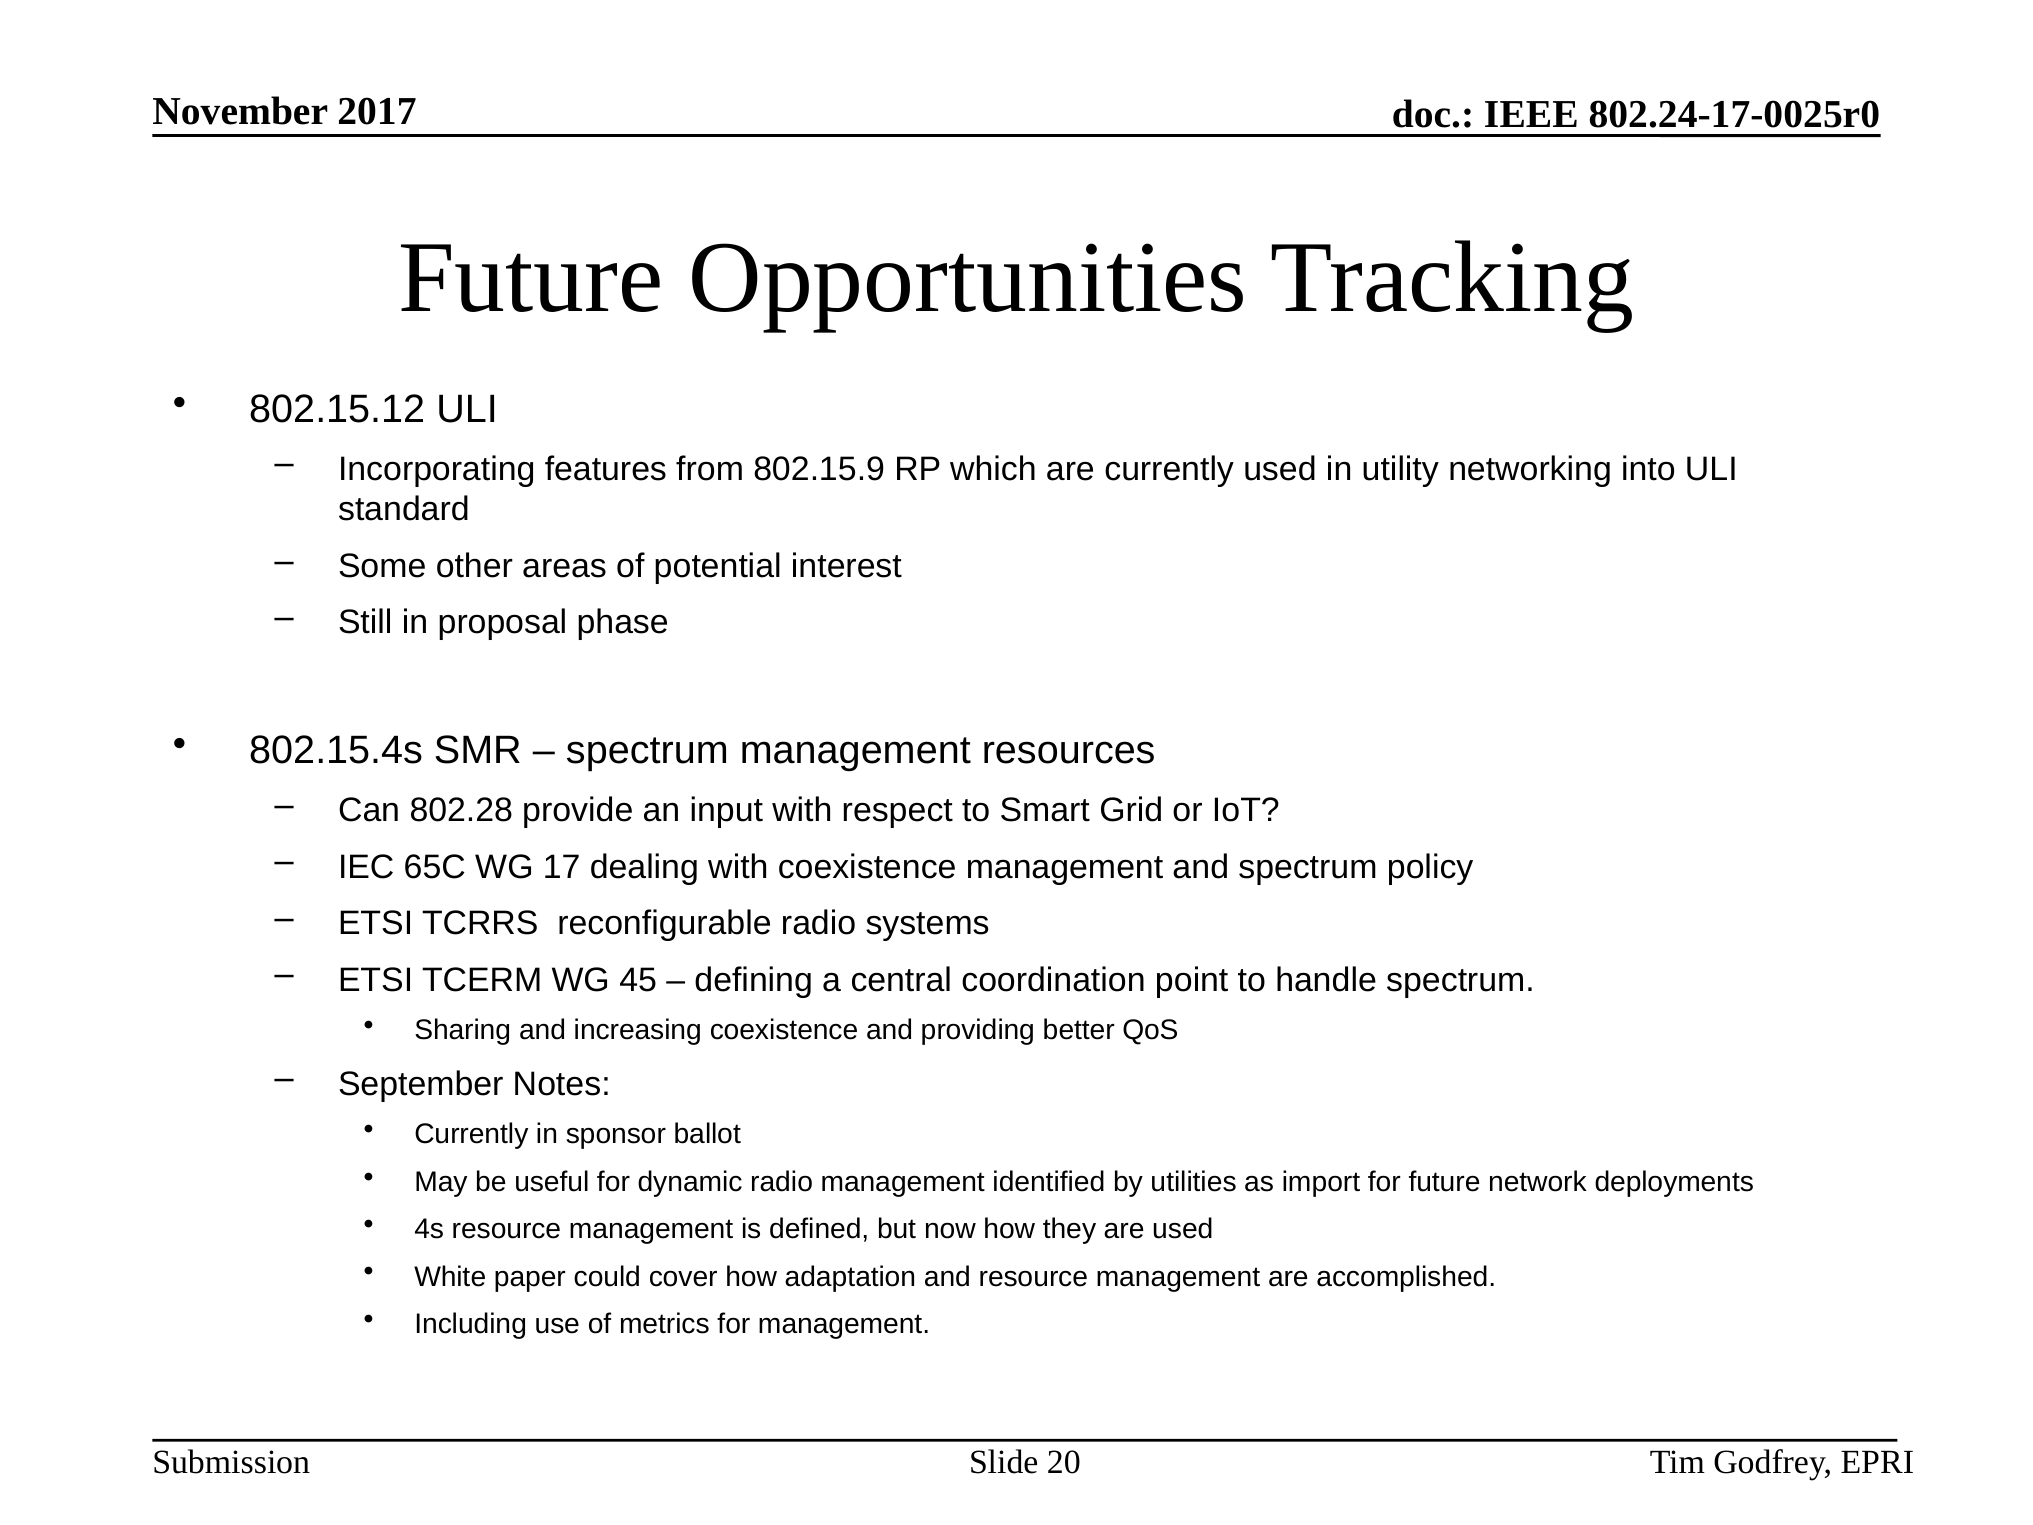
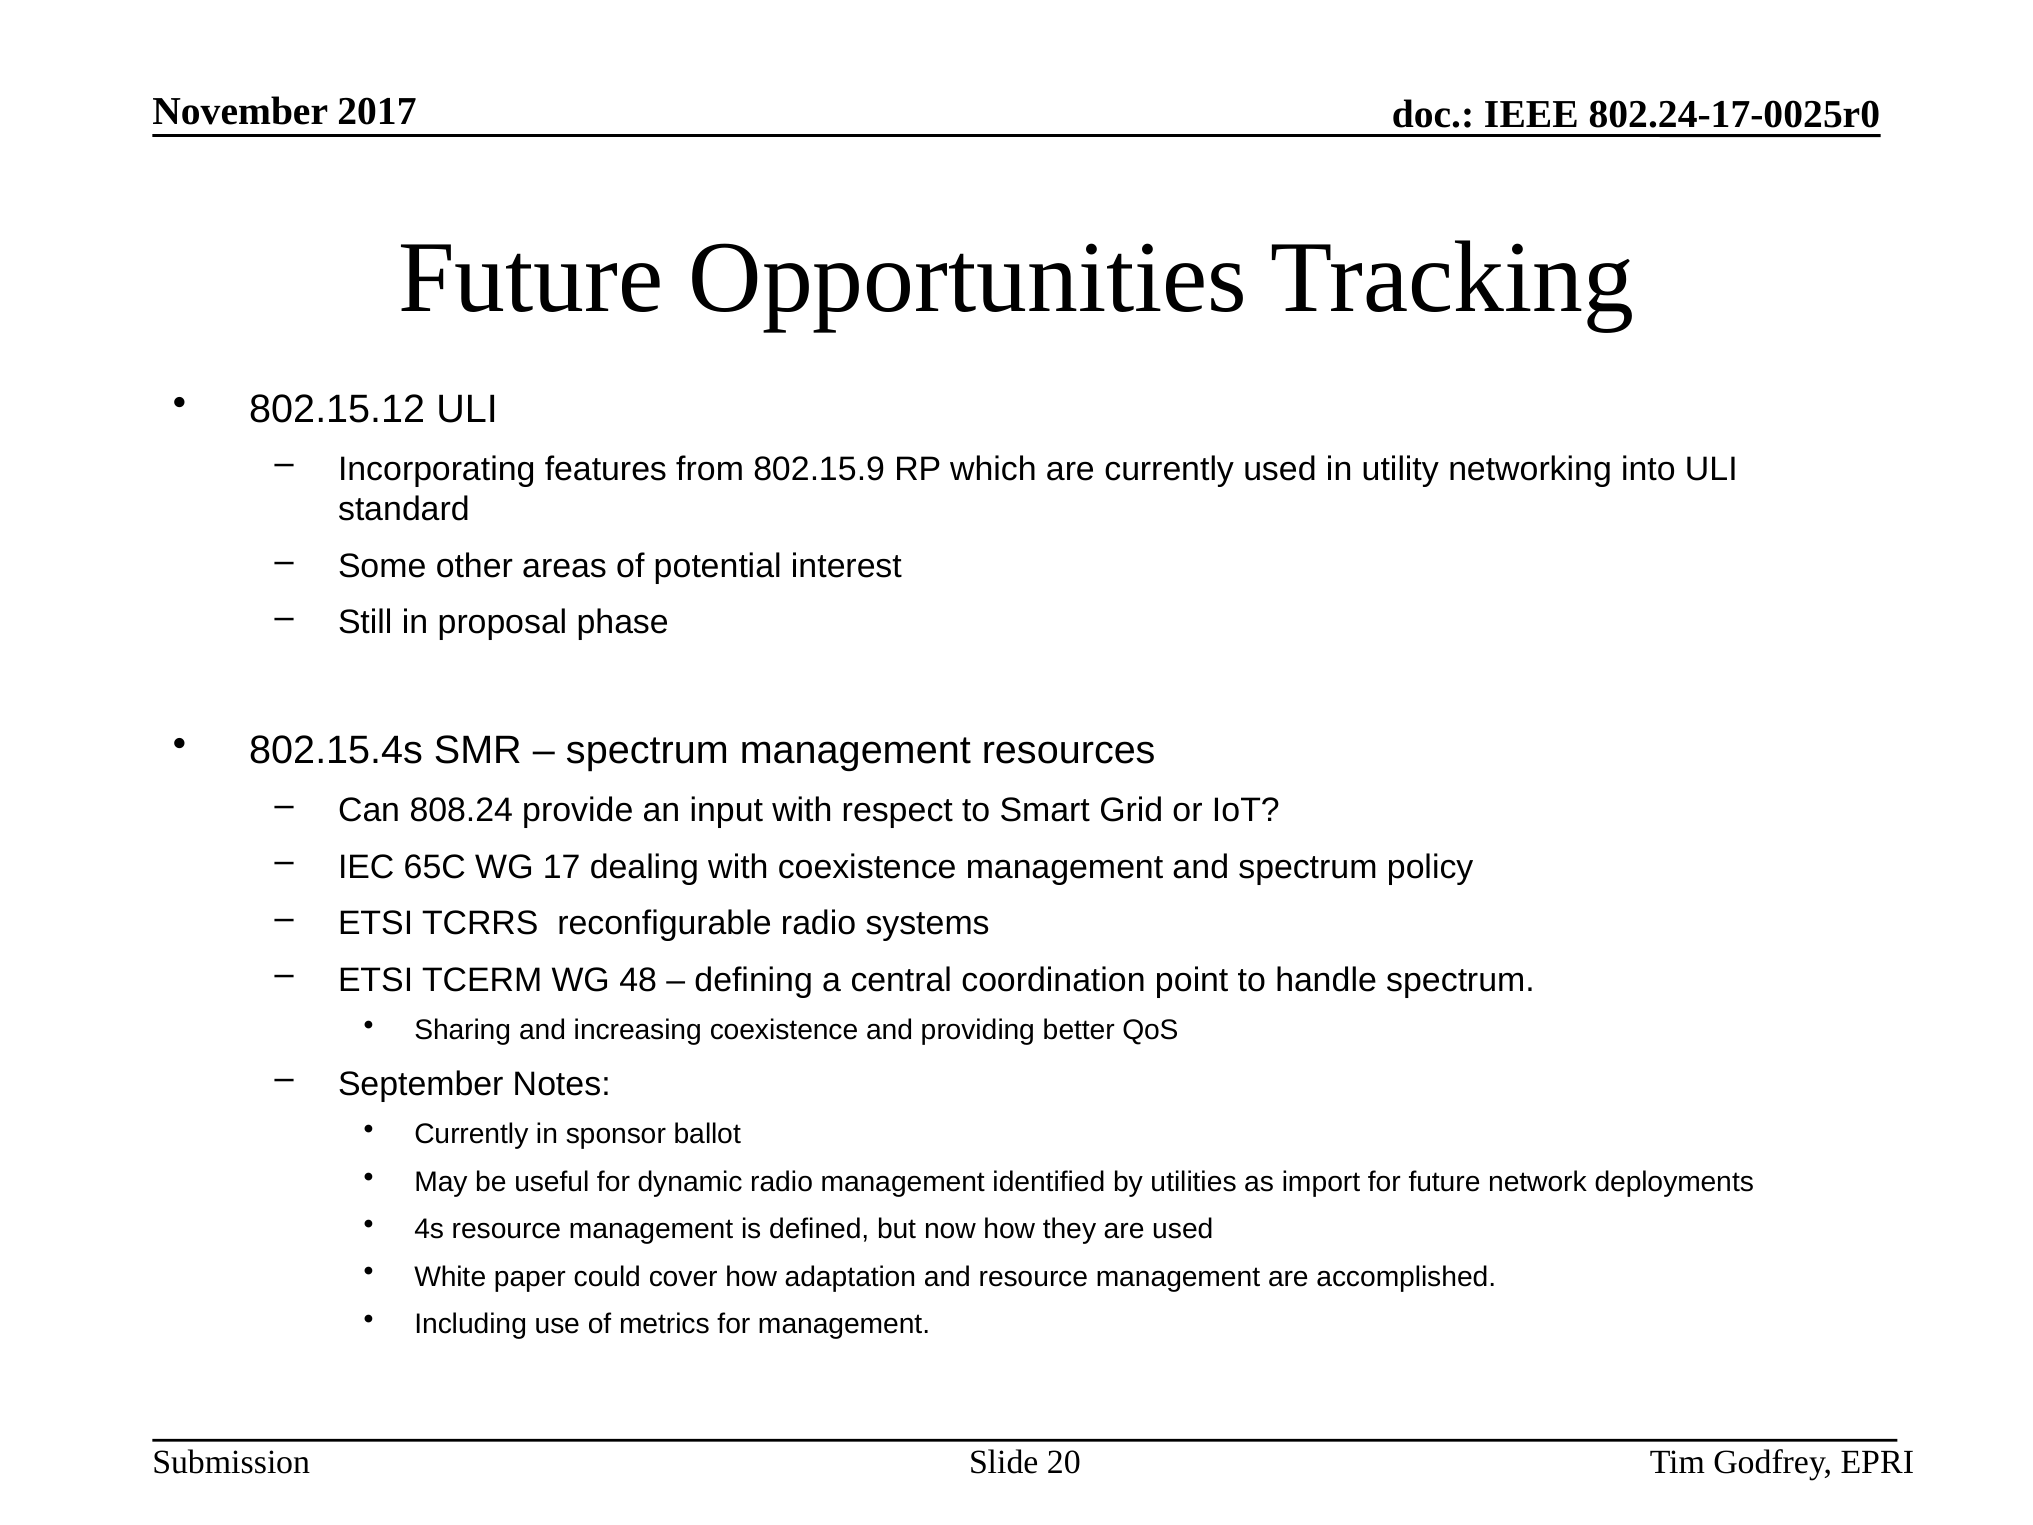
802.28: 802.28 -> 808.24
45: 45 -> 48
